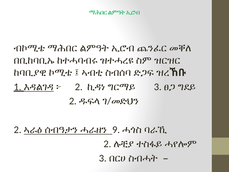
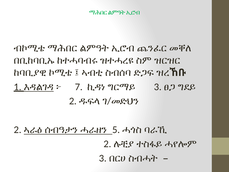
2 at (79, 87): 2 -> 7
9: 9 -> 5
